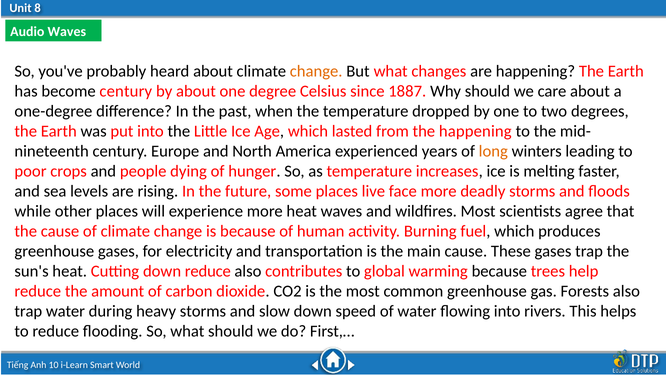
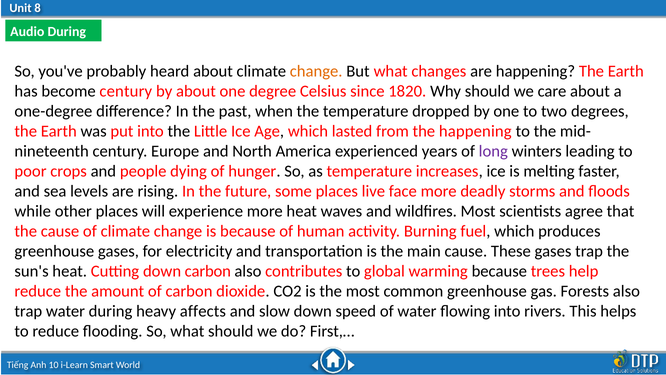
Audio Waves: Waves -> During
1887: 1887 -> 1820
long colour: orange -> purple
down reduce: reduce -> carbon
heavy storms: storms -> affects
